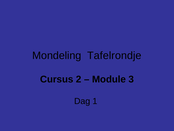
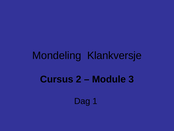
Tafelrondje: Tafelrondje -> Klankversje
